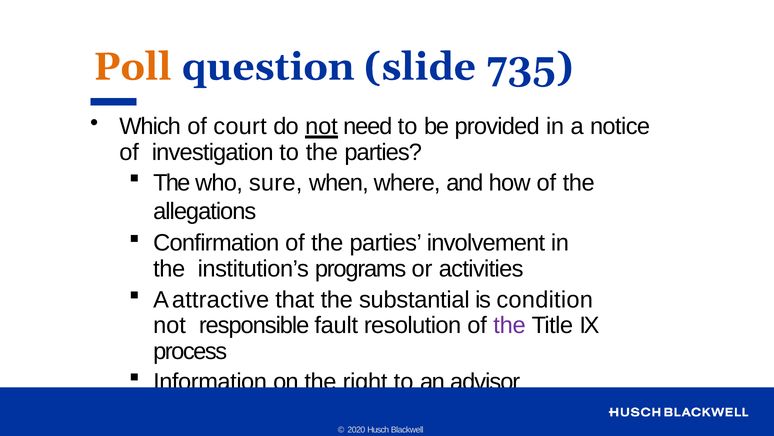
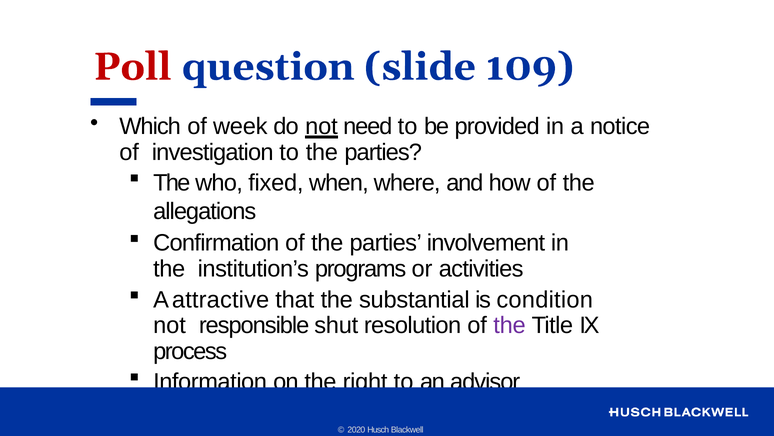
Poll colour: orange -> red
735: 735 -> 109
court: court -> week
sure: sure -> fixed
fault: fault -> shut
